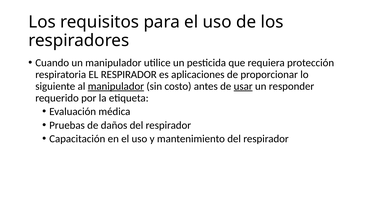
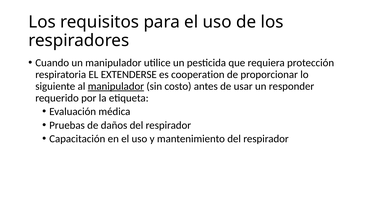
EL RESPIRADOR: RESPIRADOR -> EXTENDERSE
aplicaciones: aplicaciones -> cooperation
usar underline: present -> none
